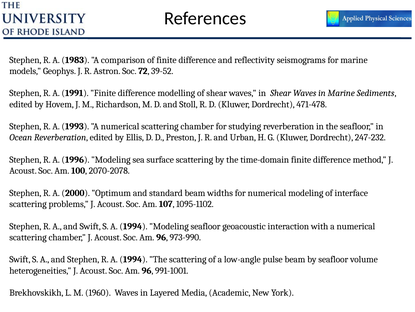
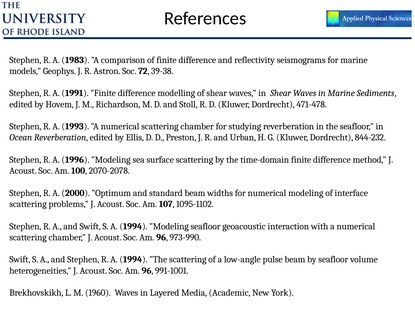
39-52: 39-52 -> 39-38
247-232: 247-232 -> 844-232
